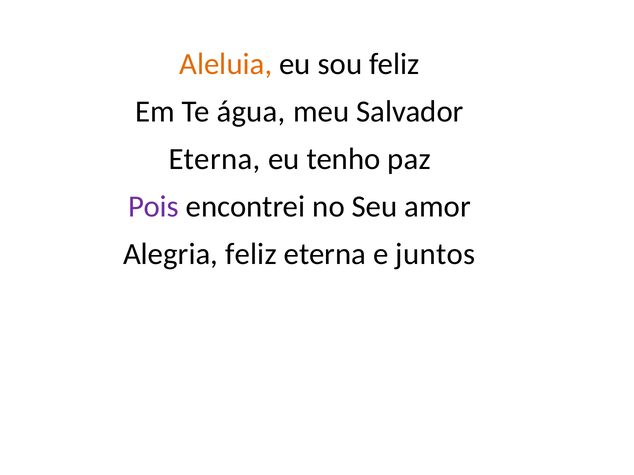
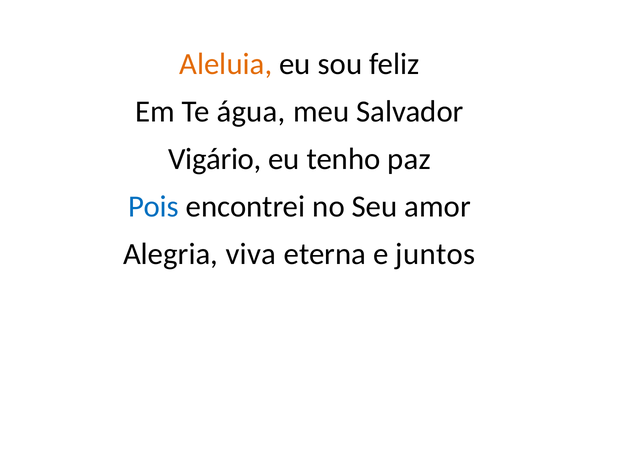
Eterna at (214, 159): Eterna -> Vigário
Pois colour: purple -> blue
Alegria feliz: feliz -> viva
